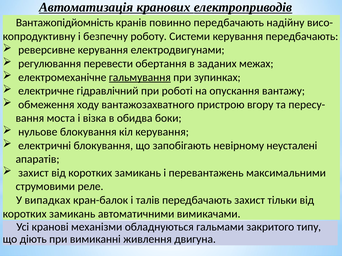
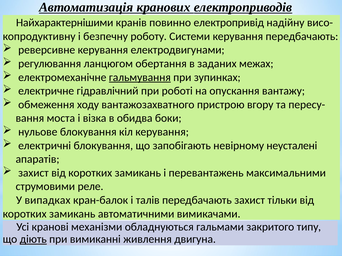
Вантажопідйомність: Вантажопідйомність -> Найхарактернішими
повинно передбачають: передбачають -> електропривід
перевести: перевести -> ланцюгом
діють underline: none -> present
